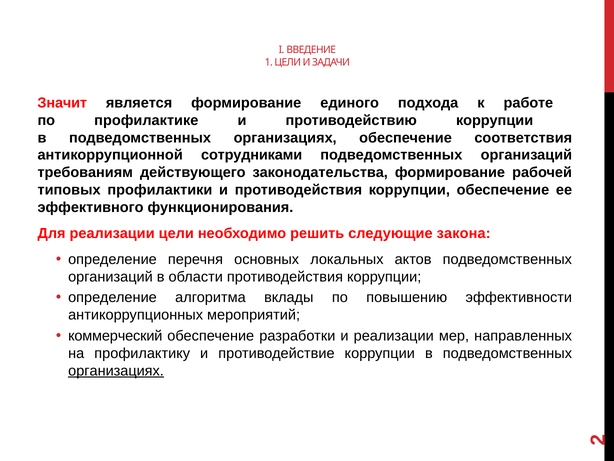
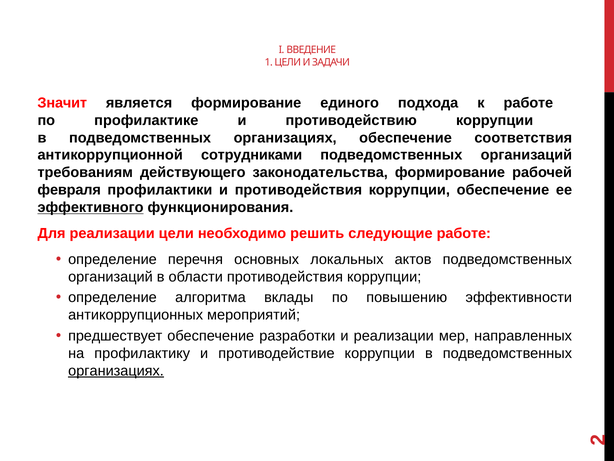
типовых: типовых -> февраля
эффективного underline: none -> present
следующие закона: закона -> работе
коммерческий: коммерческий -> предшествует
